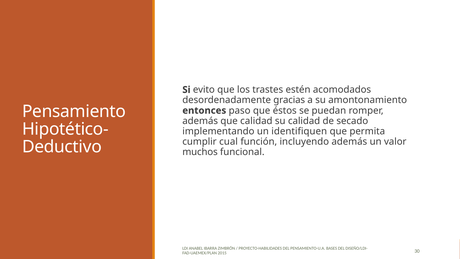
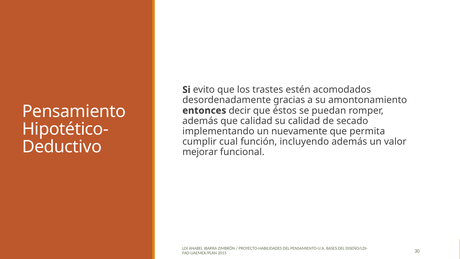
paso: paso -> decir
identifiquen: identifiquen -> nuevamente
muchos: muchos -> mejorar
